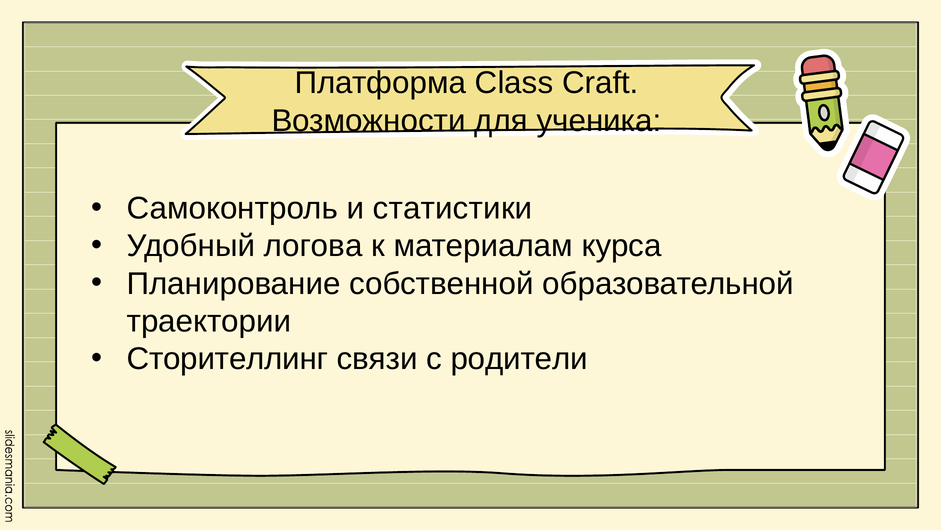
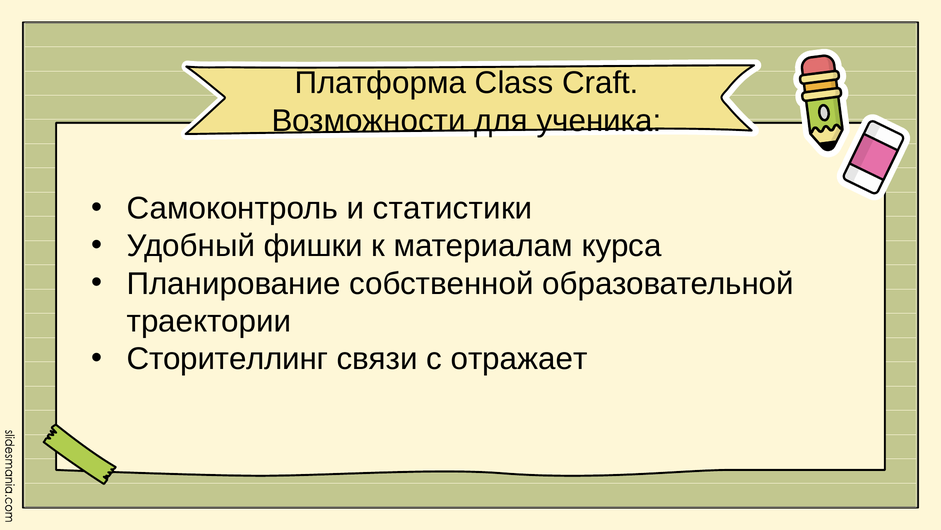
логова: логова -> фишки
родители: родители -> отражает
